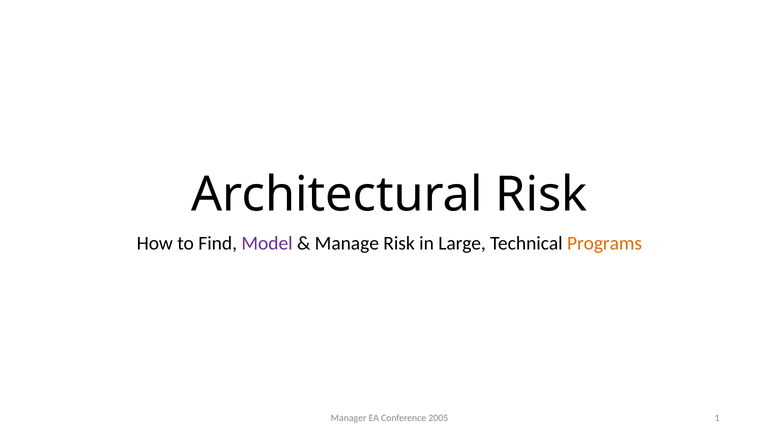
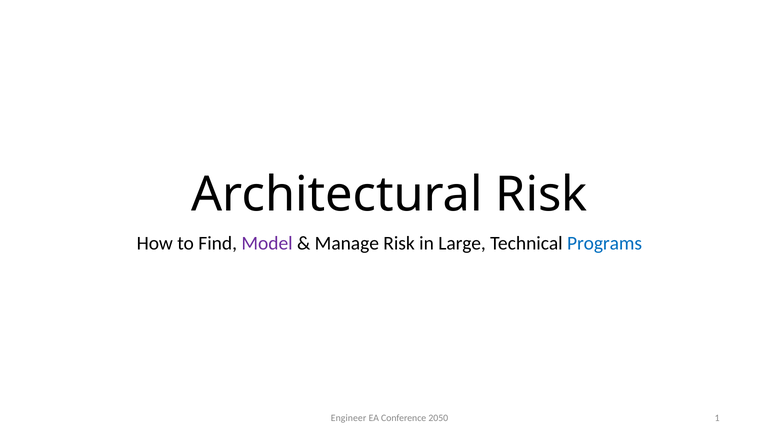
Programs colour: orange -> blue
Manager: Manager -> Engineer
2005: 2005 -> 2050
